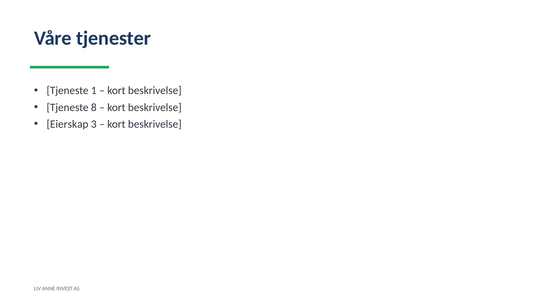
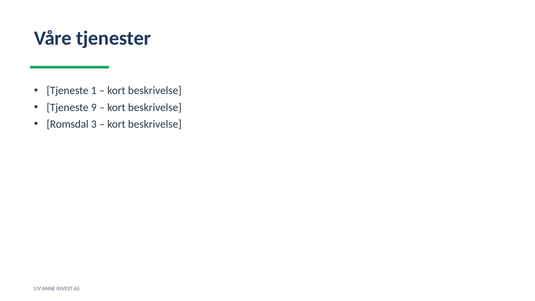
8: 8 -> 9
Eierskap: Eierskap -> Romsdal
